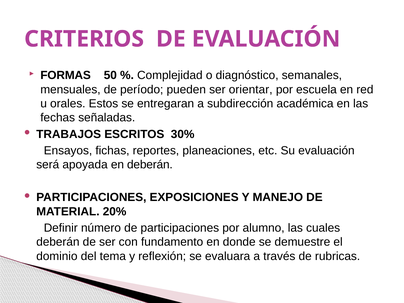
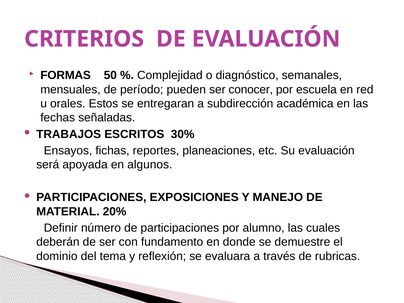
orientar: orientar -> conocer
en deberán: deberán -> algunos
